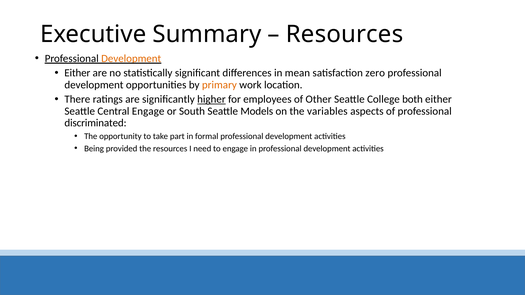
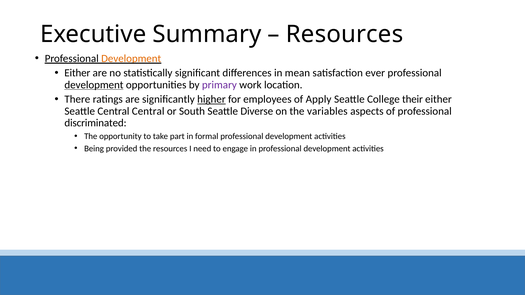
zero: zero -> ever
development at (94, 85) underline: none -> present
primary colour: orange -> purple
Other: Other -> Apply
both: both -> their
Central Engage: Engage -> Central
Models: Models -> Diverse
